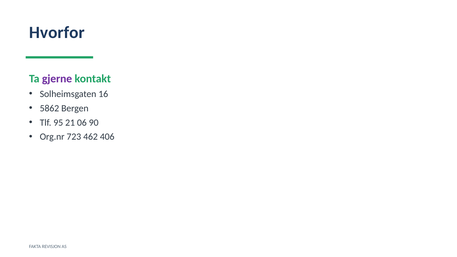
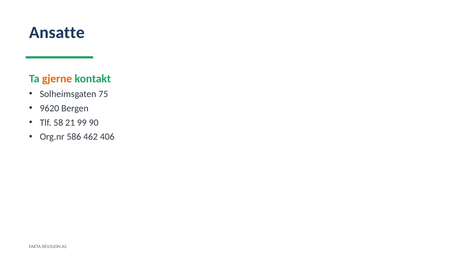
Hvorfor: Hvorfor -> Ansatte
gjerne colour: purple -> orange
16: 16 -> 75
5862: 5862 -> 9620
95: 95 -> 58
06: 06 -> 99
723: 723 -> 586
